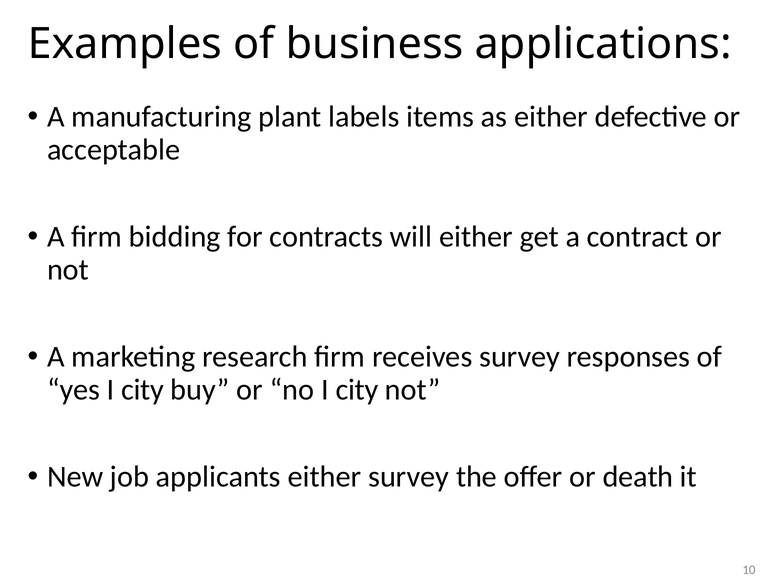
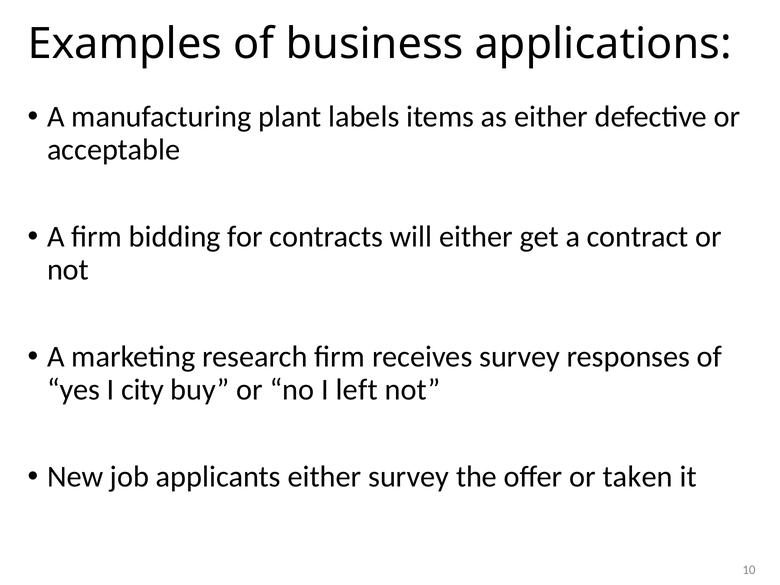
no I city: city -> left
death: death -> taken
